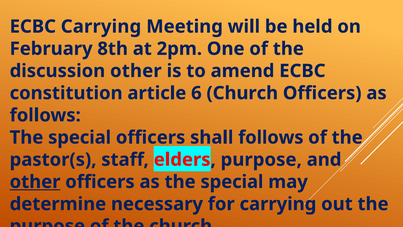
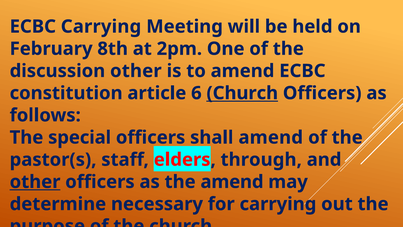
Church at (242, 93) underline: none -> present
follows at (271, 137): follows -> amend
elders purpose: purpose -> through
as the special: special -> amend
